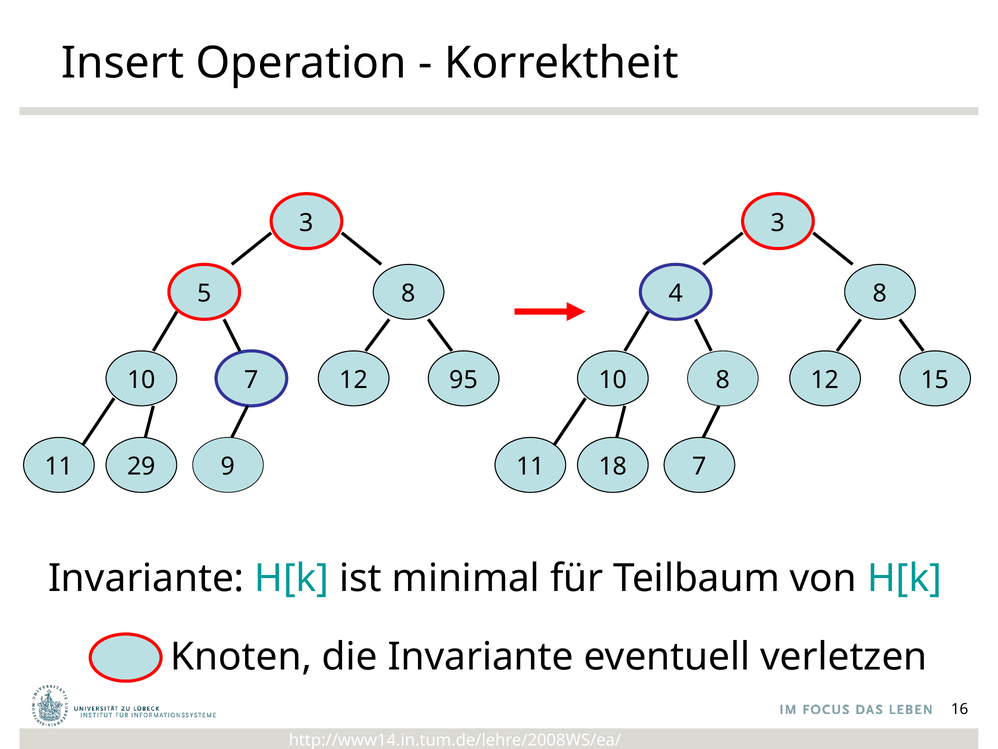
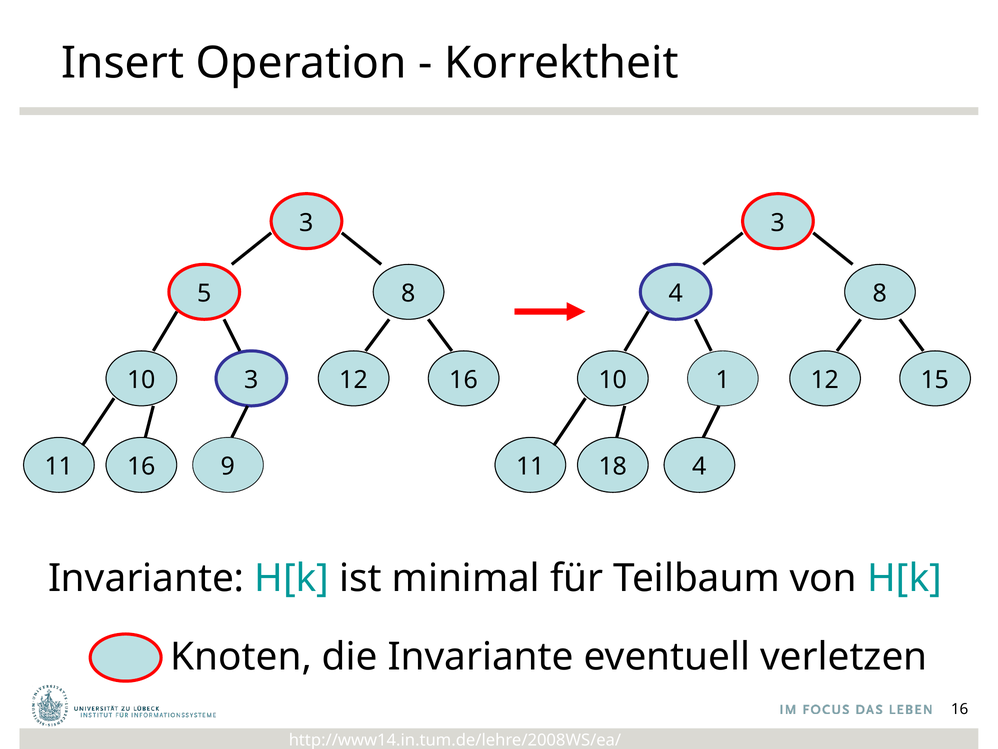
10 7: 7 -> 3
12 95: 95 -> 16
10 8: 8 -> 1
11 29: 29 -> 16
18 7: 7 -> 4
